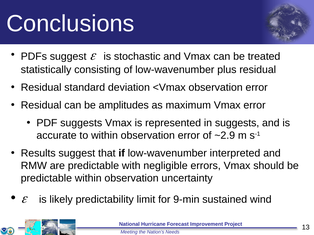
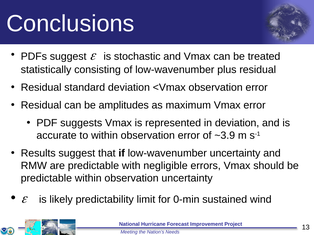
in suggests: suggests -> deviation
~2.9: ~2.9 -> ~3.9
low-wavenumber interpreted: interpreted -> uncertainty
9-min: 9-min -> 0-min
